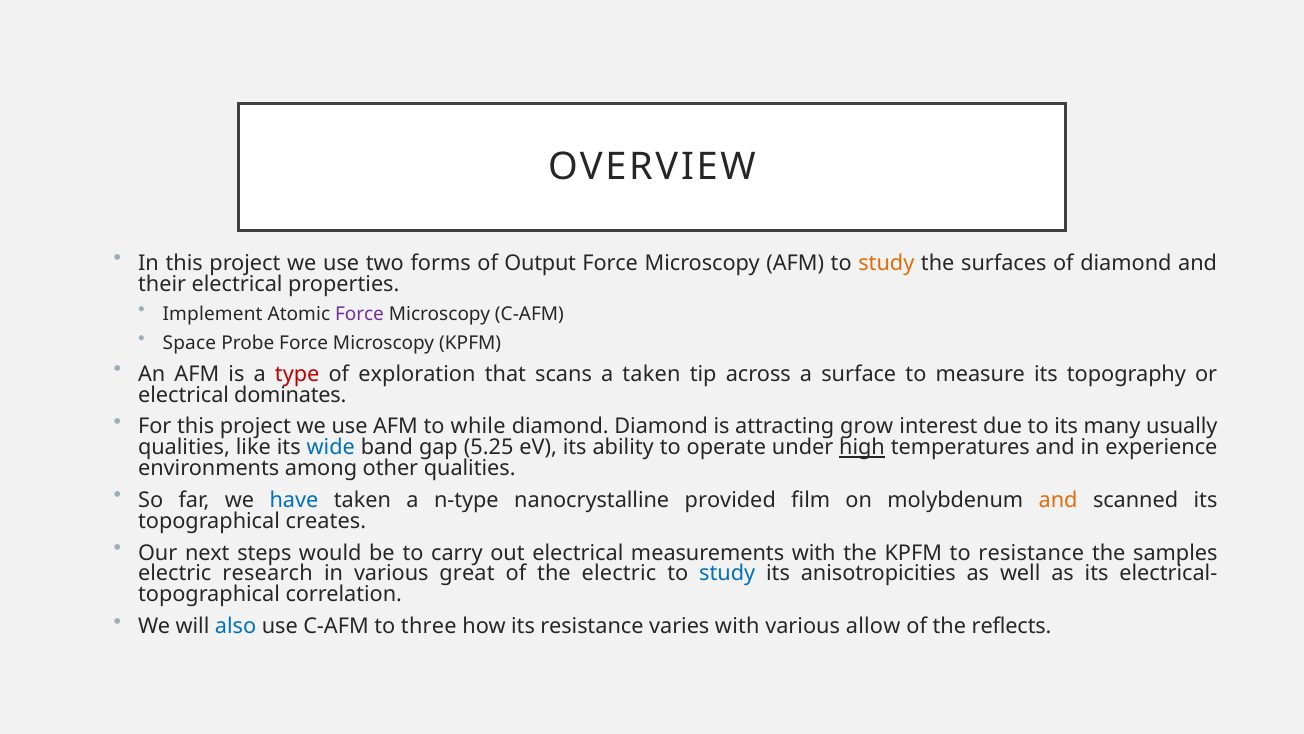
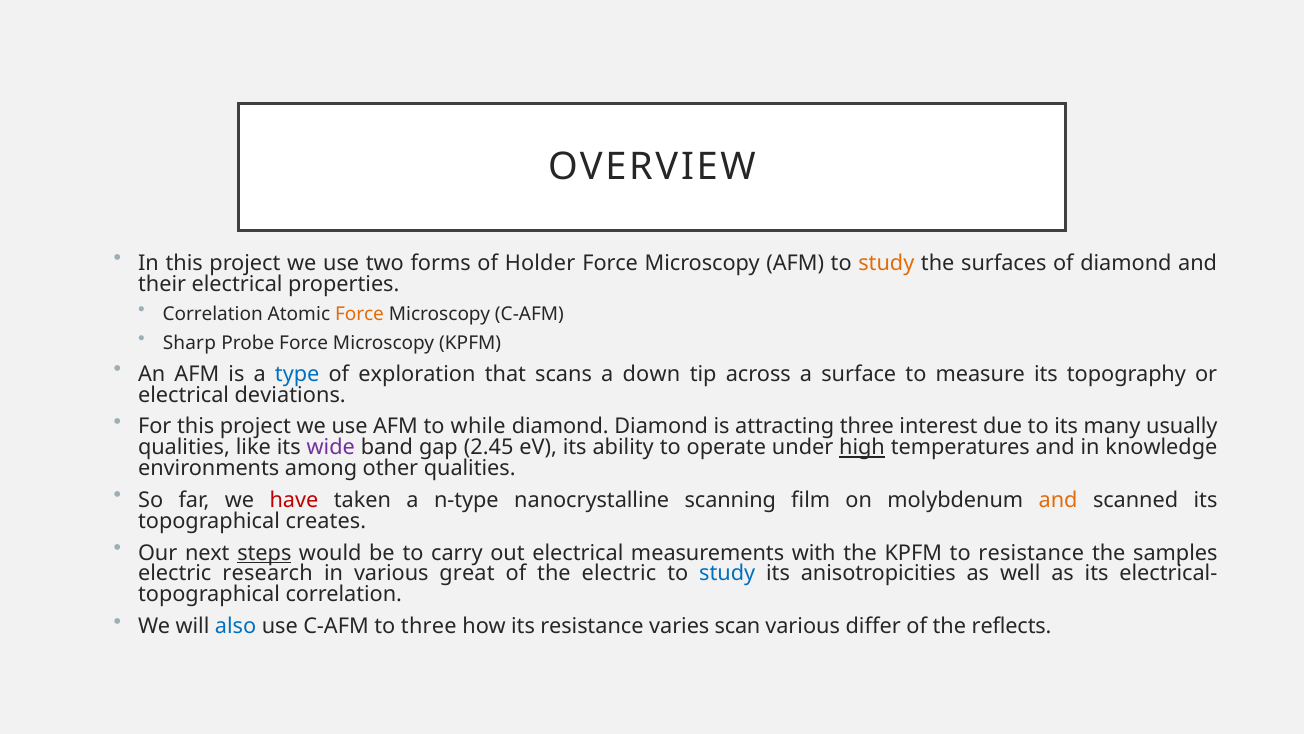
Output: Output -> Holder
Implement at (213, 314): Implement -> Correlation
Force at (360, 314) colour: purple -> orange
Space: Space -> Sharp
type colour: red -> blue
a taken: taken -> down
dominates: dominates -> deviations
attracting grow: grow -> three
wide colour: blue -> purple
5.25: 5.25 -> 2.45
experience: experience -> knowledge
have colour: blue -> red
provided: provided -> scanning
steps underline: none -> present
varies with: with -> scan
allow: allow -> differ
